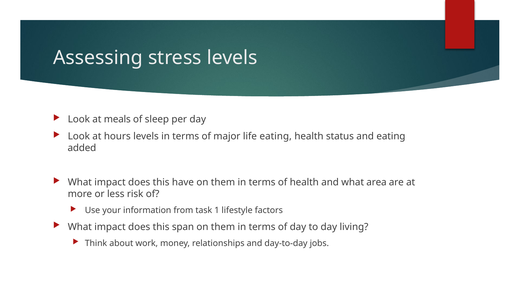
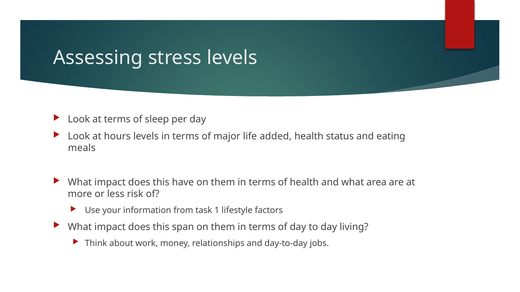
at meals: meals -> terms
life eating: eating -> added
added: added -> meals
